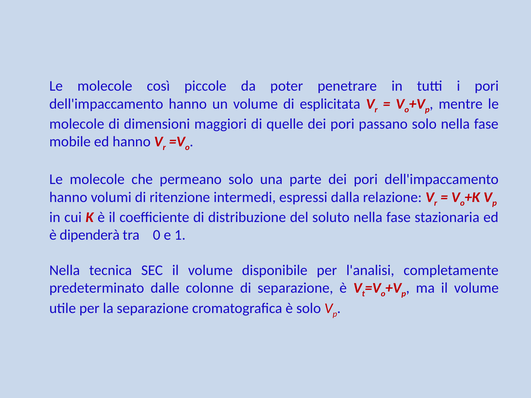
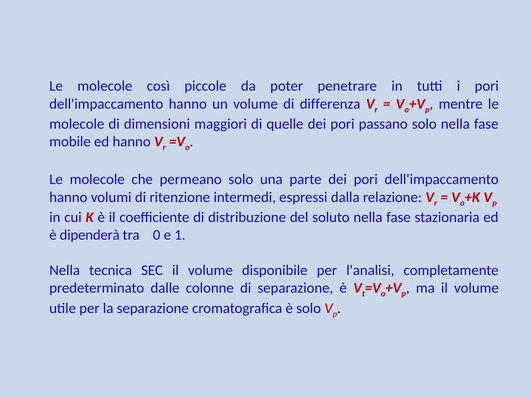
esplicitata: esplicitata -> differenza
